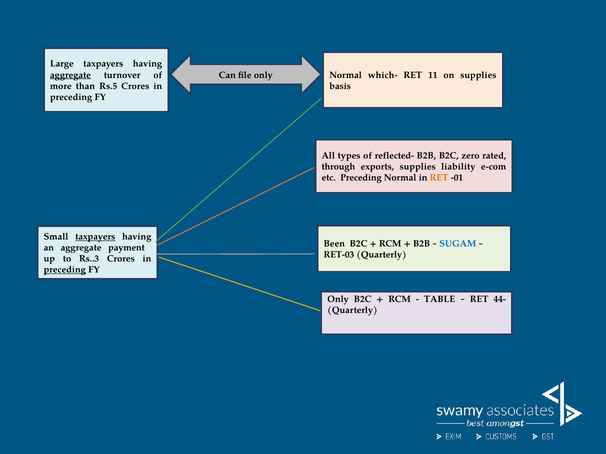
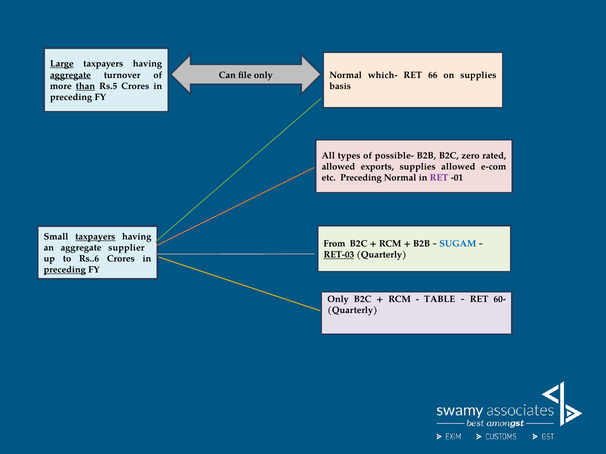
Large underline: none -> present
11: 11 -> 66
than underline: none -> present
reflected-: reflected- -> possible-
through at (338, 167): through -> allowed
supplies liability: liability -> allowed
RET at (439, 178) colour: orange -> purple
Been: Been -> From
payment: payment -> supplier
RET-03 underline: none -> present
Rs..3: Rs..3 -> Rs..6
44-: 44- -> 60-
